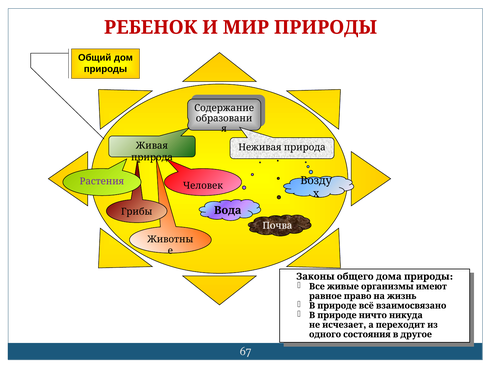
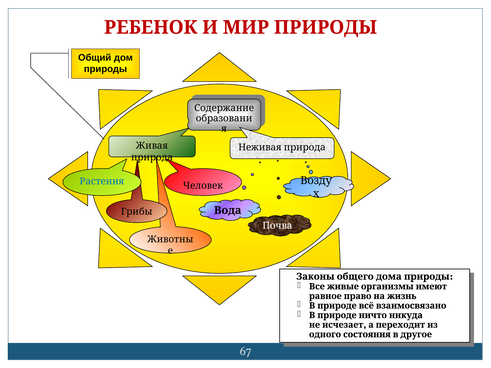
Растения colour: purple -> blue
